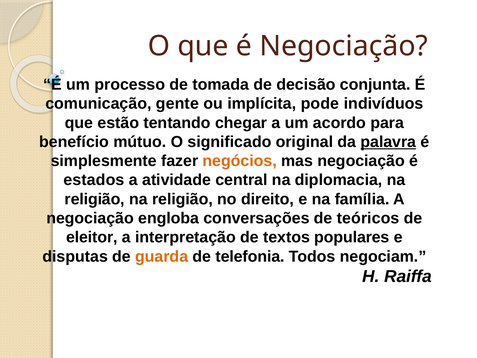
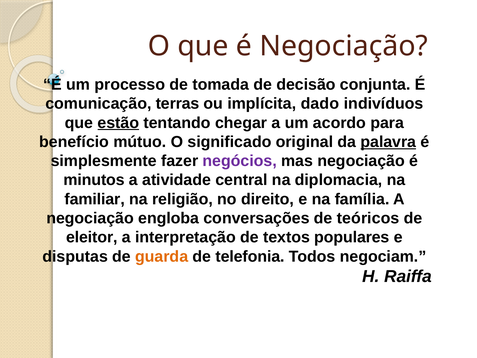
gente: gente -> terras
pode: pode -> dado
estão underline: none -> present
negócios colour: orange -> purple
estados: estados -> minutos
religião at (95, 199): religião -> familiar
